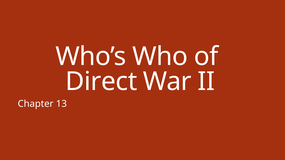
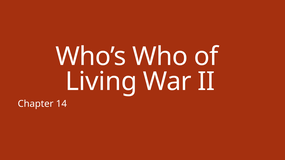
Direct: Direct -> Living
13: 13 -> 14
